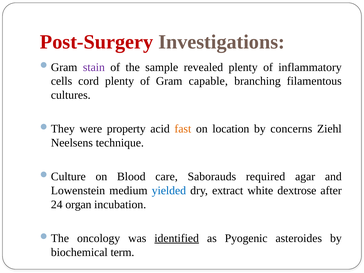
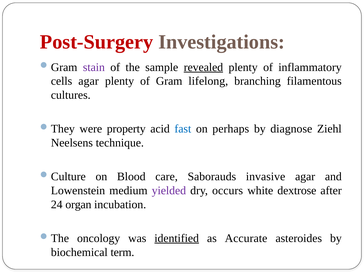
revealed underline: none -> present
cells cord: cord -> agar
capable: capable -> lifelong
fast colour: orange -> blue
location: location -> perhaps
concerns: concerns -> diagnose
required: required -> invasive
yielded colour: blue -> purple
extract: extract -> occurs
Pyogenic: Pyogenic -> Accurate
